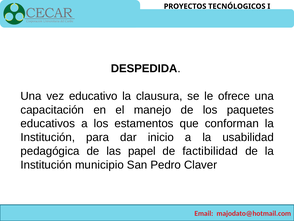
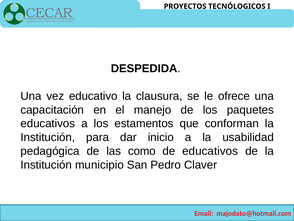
papel: papel -> como
de factibilidad: factibilidad -> educativos
